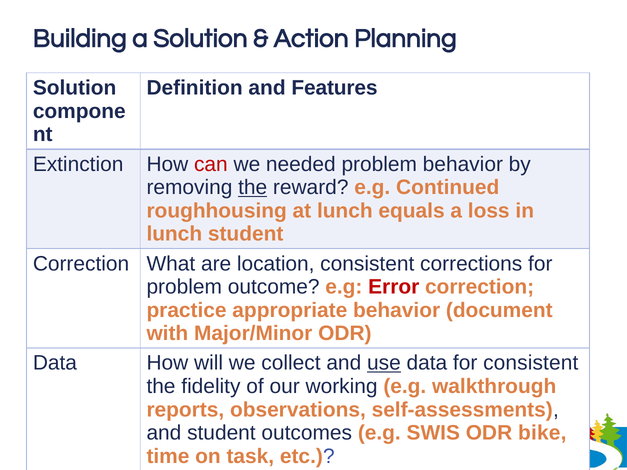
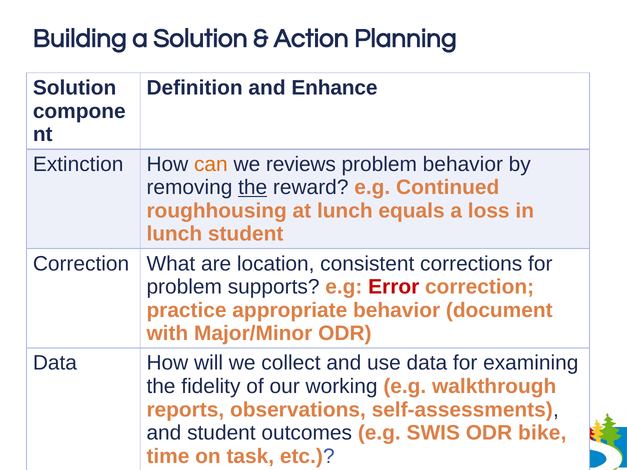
Features: Features -> Enhance
can colour: red -> orange
needed: needed -> reviews
outcome: outcome -> supports
use underline: present -> none
for consistent: consistent -> examining
